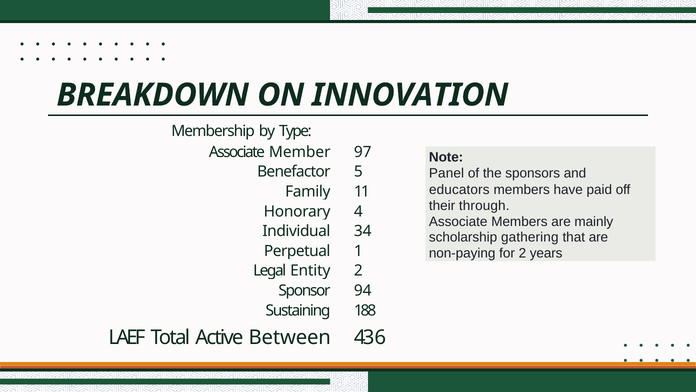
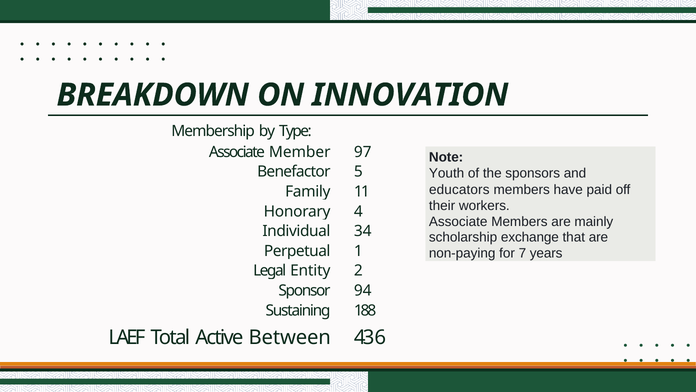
Panel: Panel -> Youth
through: through -> workers
gathering: gathering -> exchange
for 2: 2 -> 7
